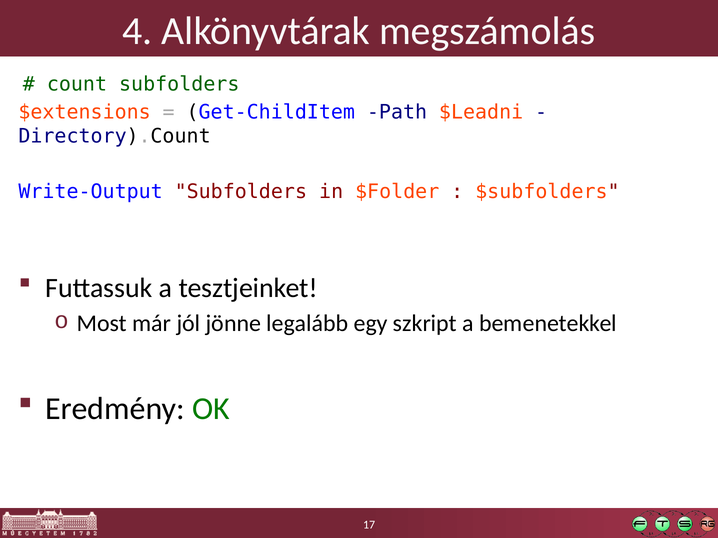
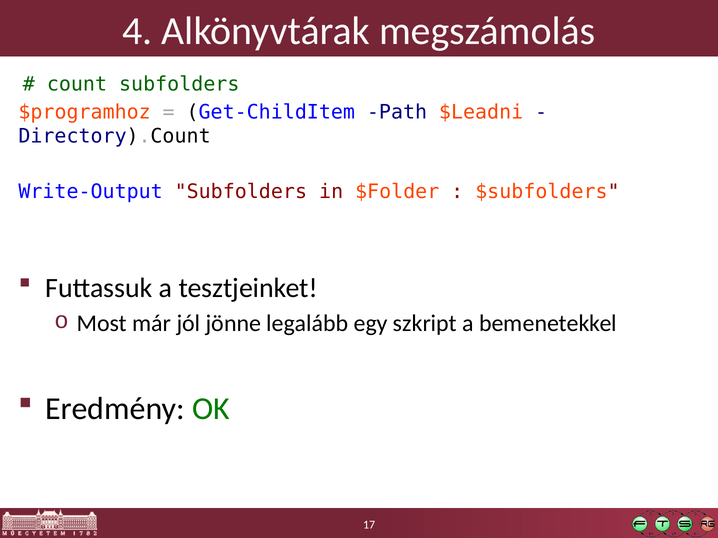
$extensions: $extensions -> $programhoz
